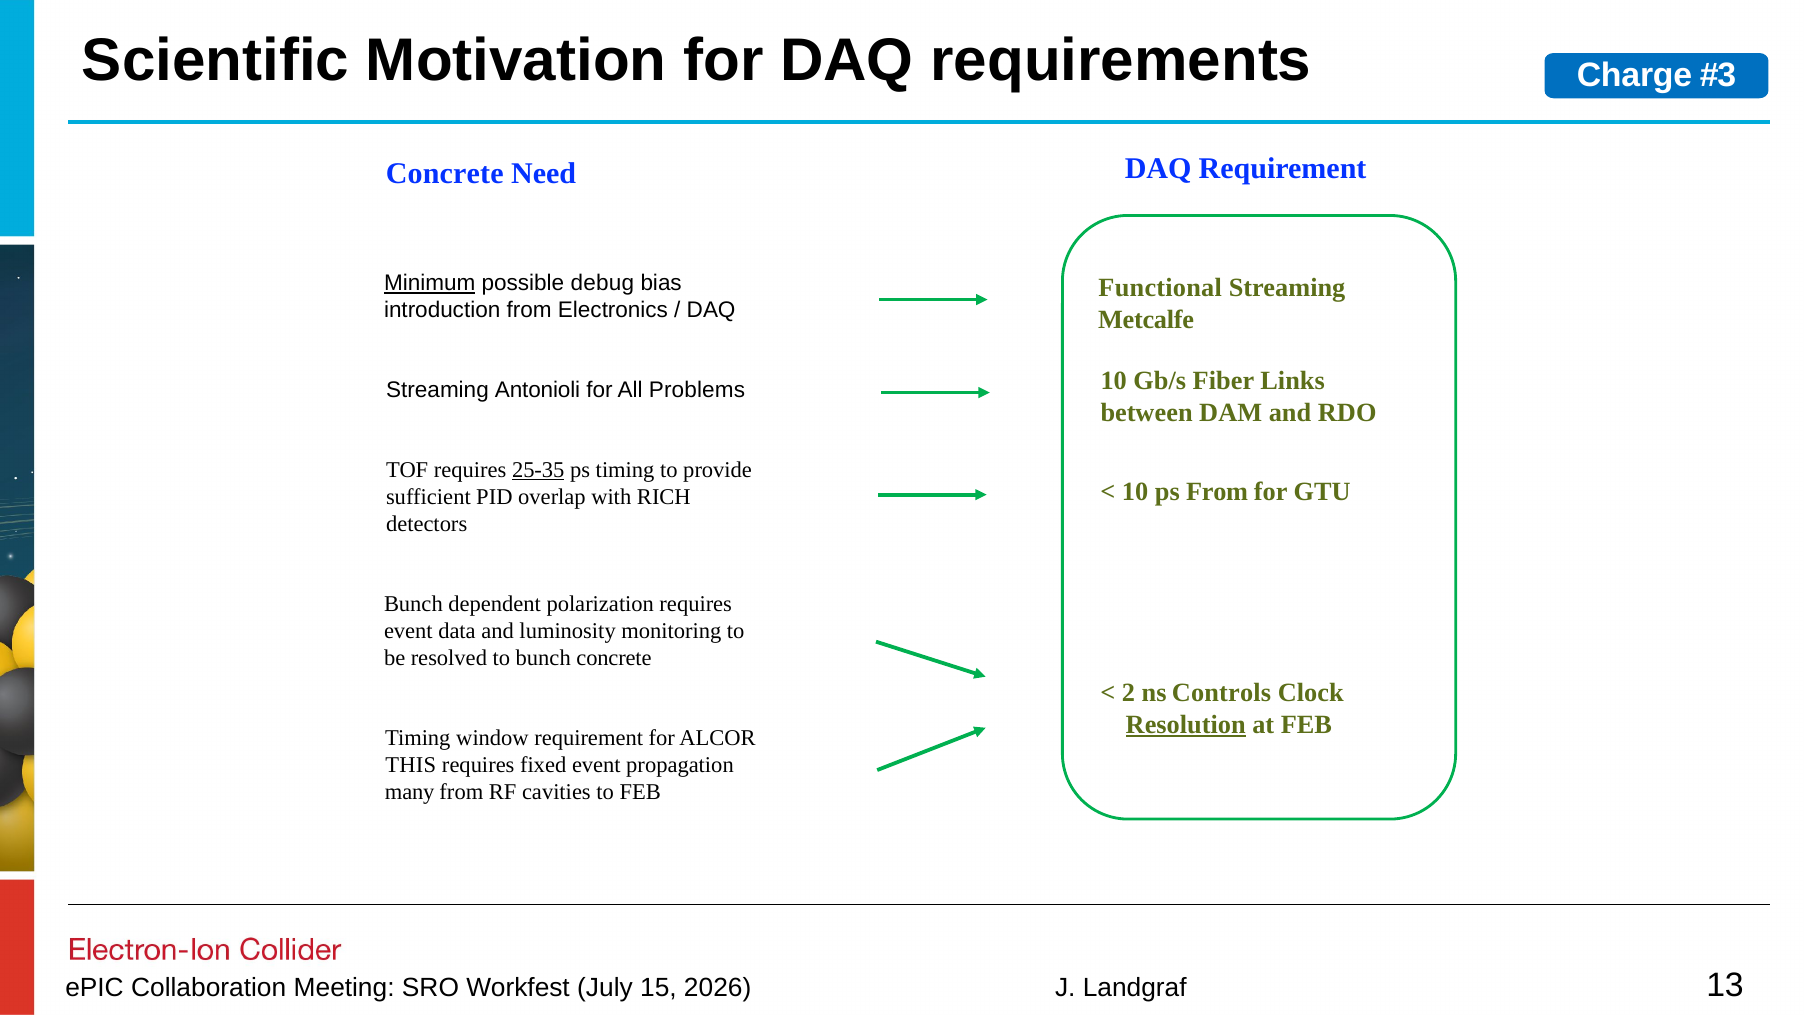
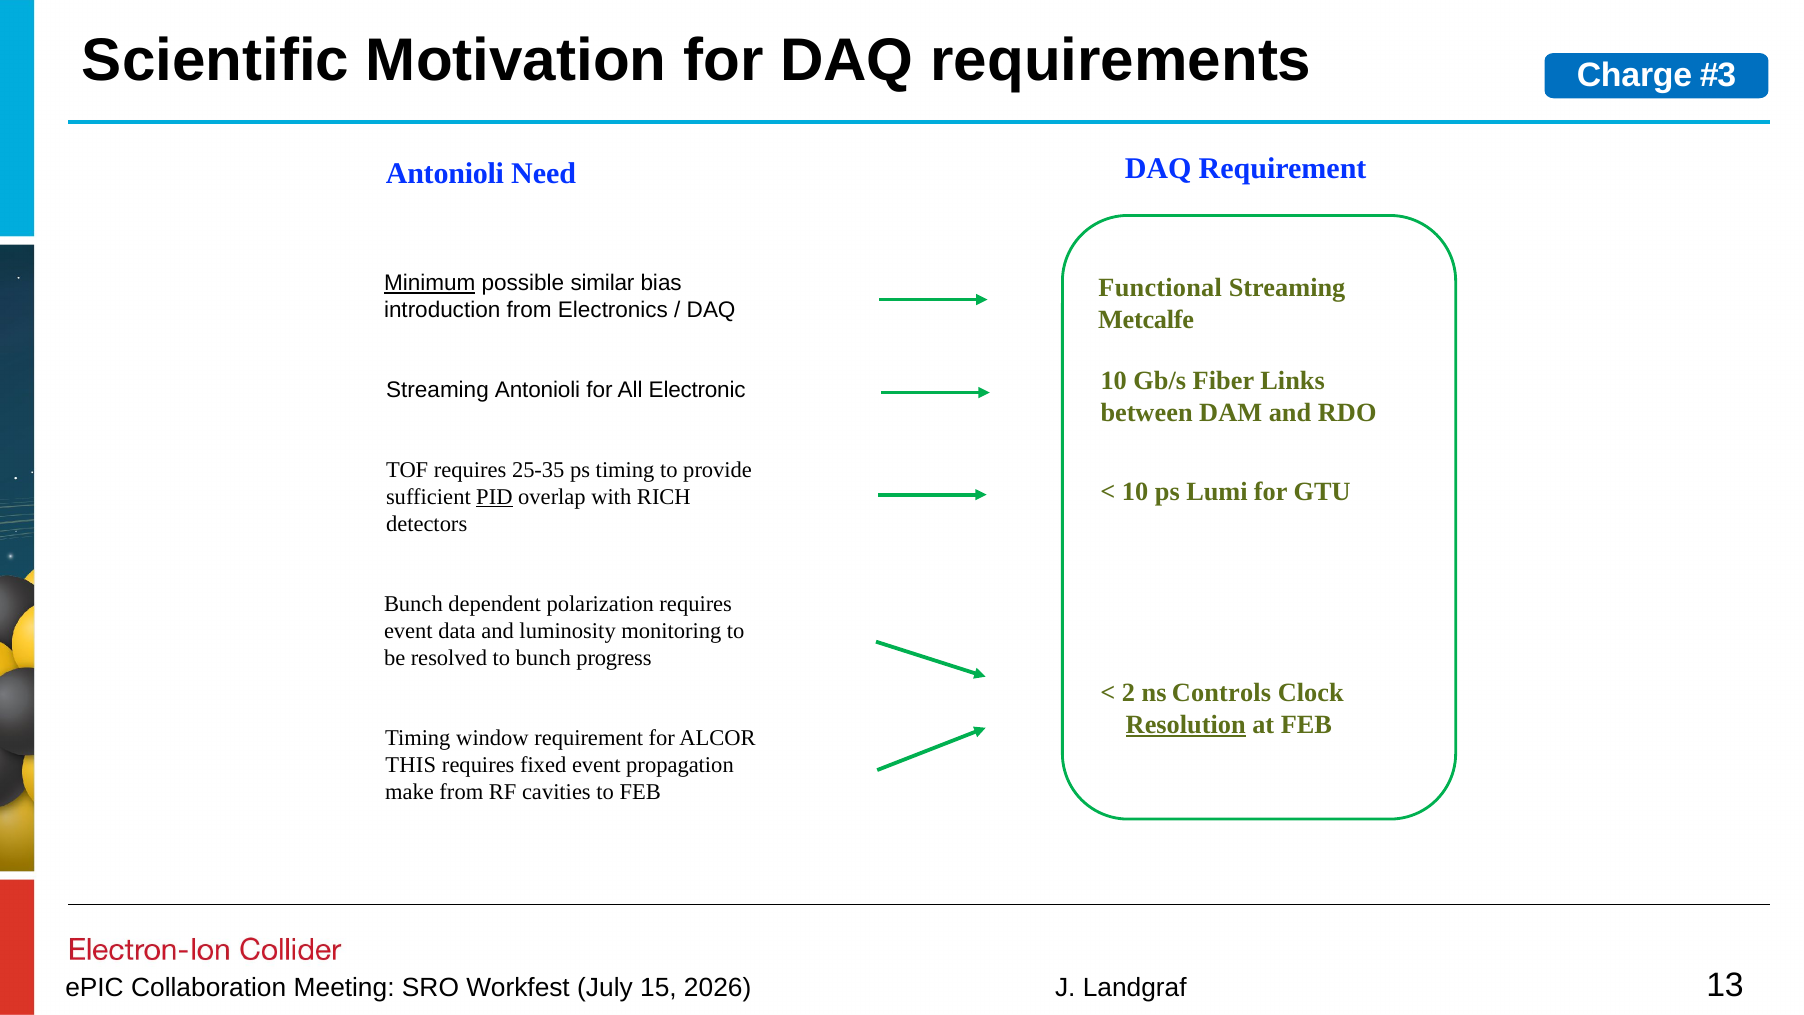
Concrete at (445, 174): Concrete -> Antonioli
debug: debug -> similar
Problems: Problems -> Electronic
25-35 underline: present -> none
ps From: From -> Lumi
PID underline: none -> present
bunch concrete: concrete -> progress
many: many -> make
